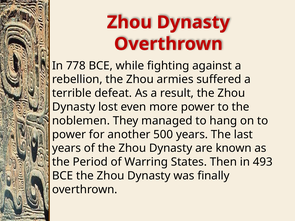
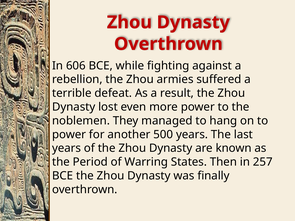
778: 778 -> 606
493: 493 -> 257
